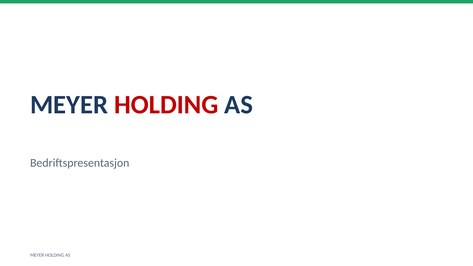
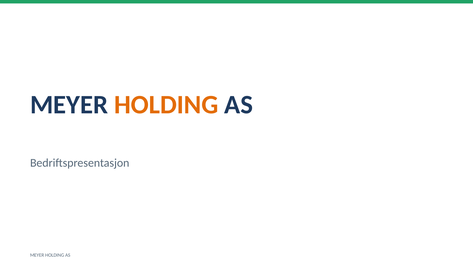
HOLDING at (166, 105) colour: red -> orange
